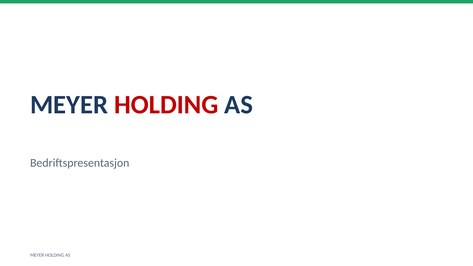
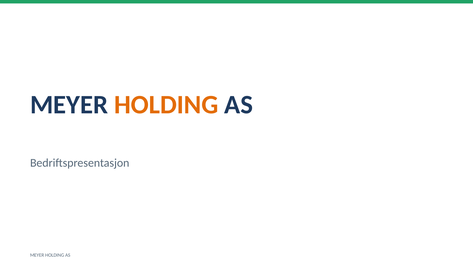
HOLDING at (166, 105) colour: red -> orange
